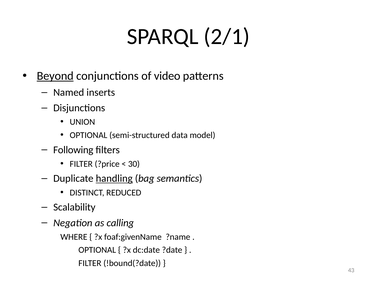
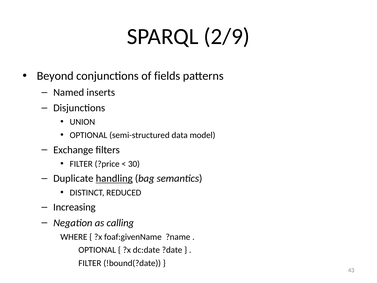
2/1: 2/1 -> 2/9
Beyond underline: present -> none
video: video -> fields
Following: Following -> Exchange
Scalability: Scalability -> Increasing
